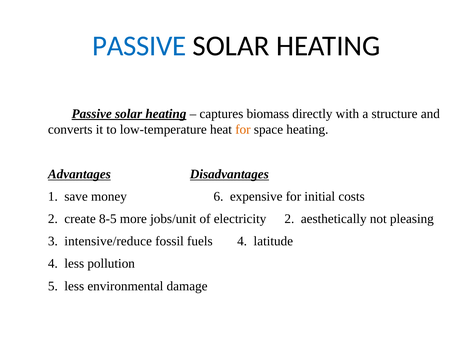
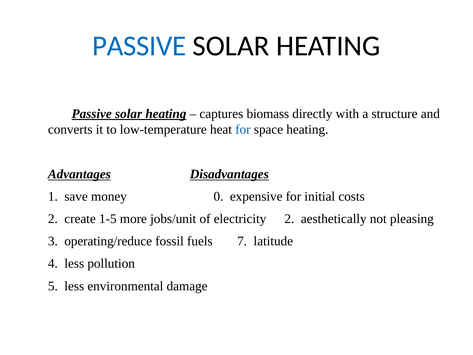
for at (243, 129) colour: orange -> blue
6: 6 -> 0
8-5: 8-5 -> 1-5
intensive/reduce: intensive/reduce -> operating/reduce
fuels 4: 4 -> 7
